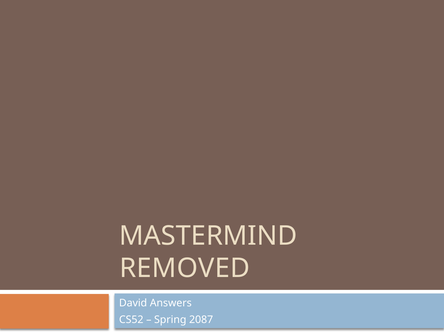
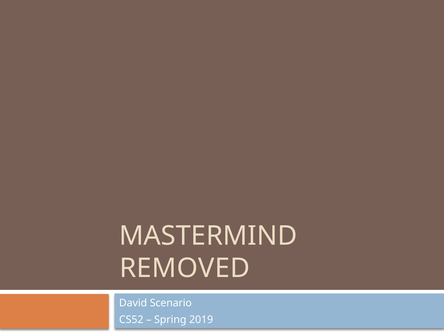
Answers: Answers -> Scenario
2087: 2087 -> 2019
